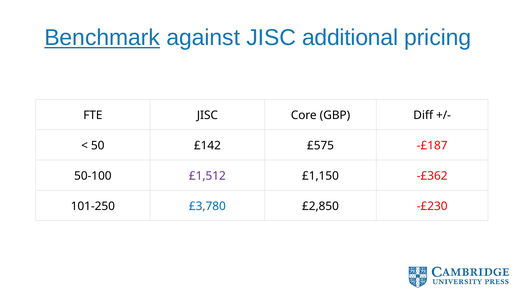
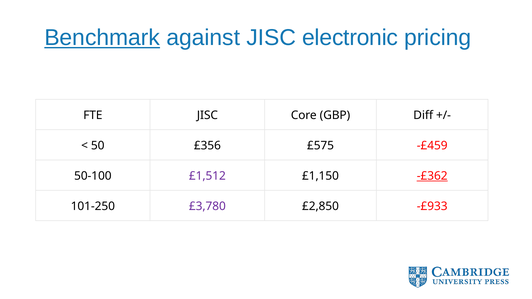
additional: additional -> electronic
£142: £142 -> £356
-£187: -£187 -> -£459
-£362 underline: none -> present
£3,780 colour: blue -> purple
-£230: -£230 -> -£933
